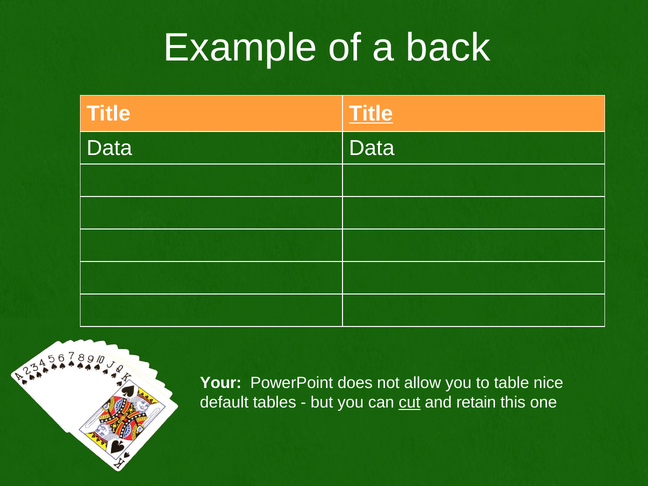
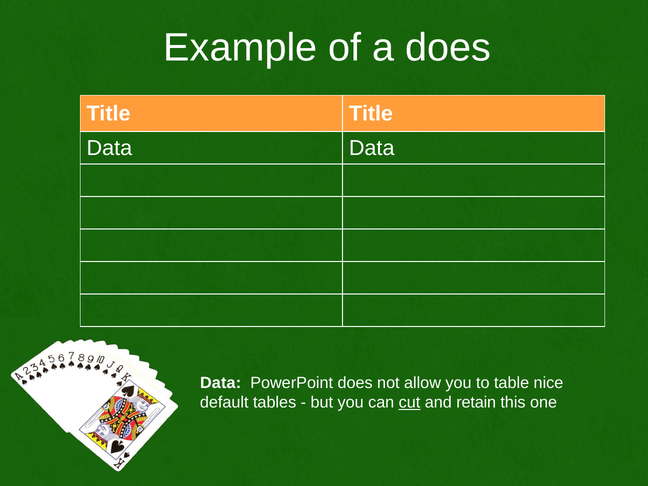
a back: back -> does
Title at (371, 114) underline: present -> none
Your at (221, 383): Your -> Data
